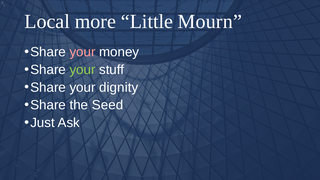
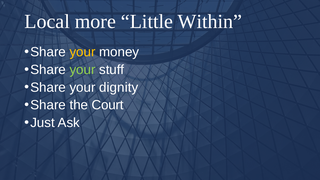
Mourn: Mourn -> Within
your at (83, 52) colour: pink -> yellow
Seed: Seed -> Court
